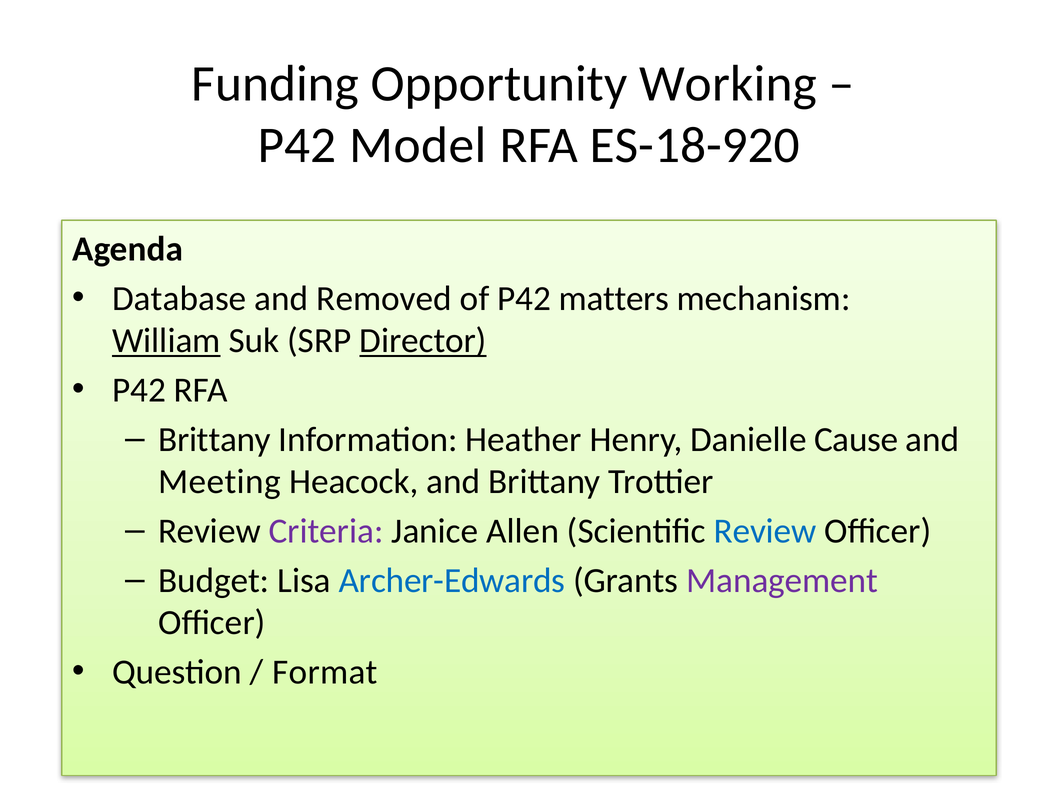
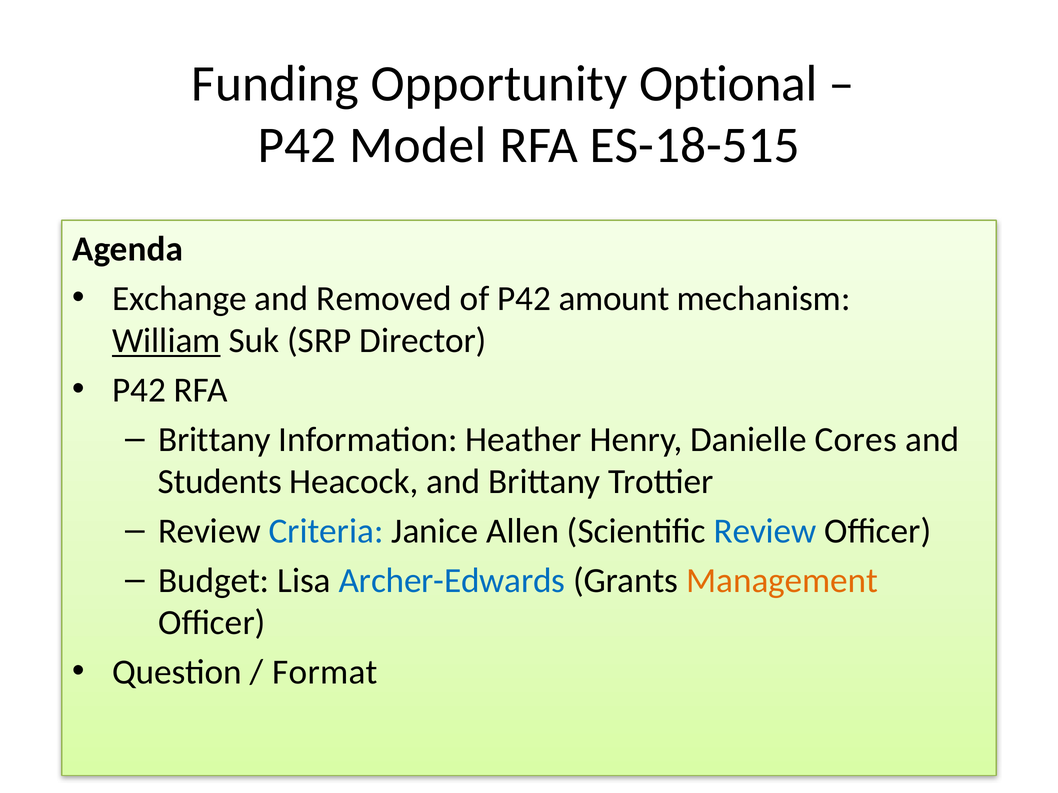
Working: Working -> Optional
ES-18-920: ES-18-920 -> ES-18-515
Database: Database -> Exchange
matters: matters -> amount
Director underline: present -> none
Cause: Cause -> Cores
Meeting: Meeting -> Students
Criteria colour: purple -> blue
Management colour: purple -> orange
